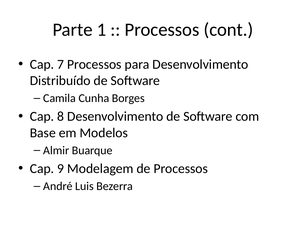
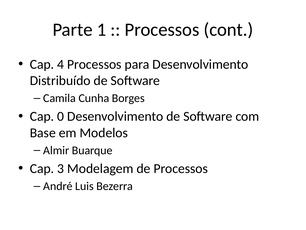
7: 7 -> 4
8: 8 -> 0
9: 9 -> 3
